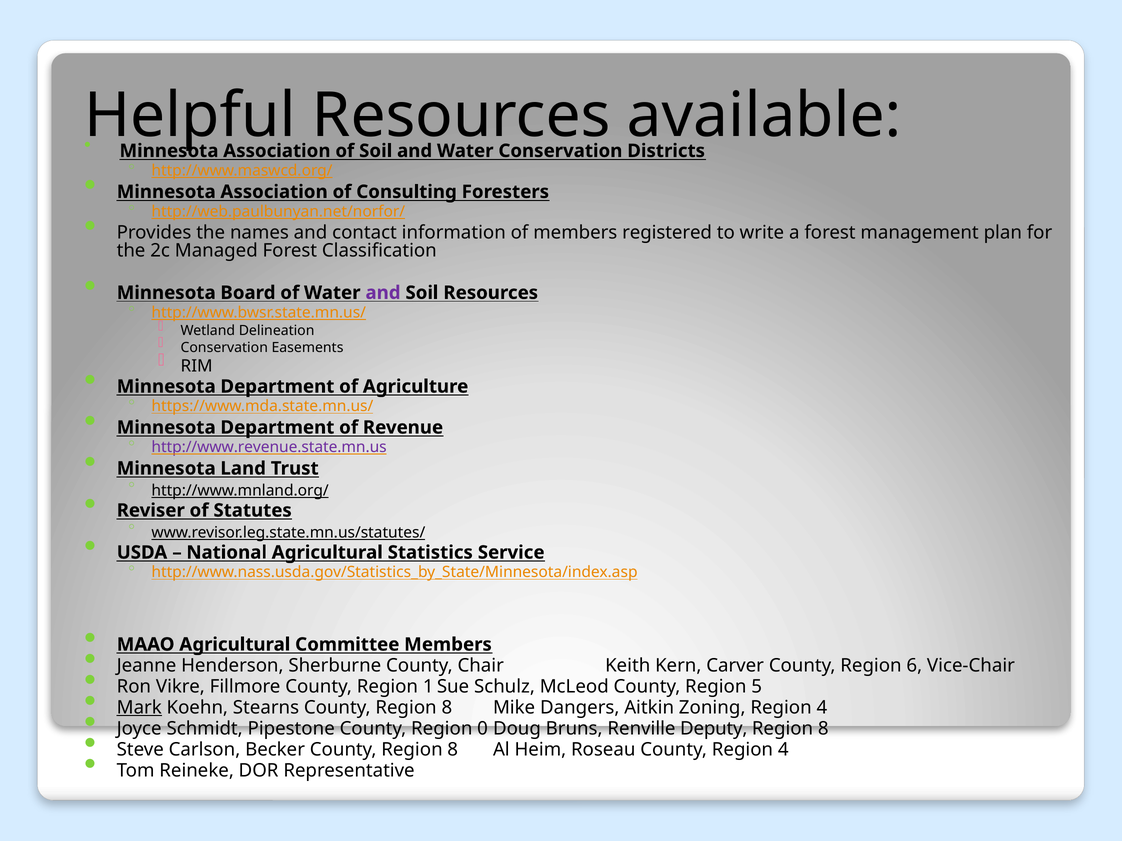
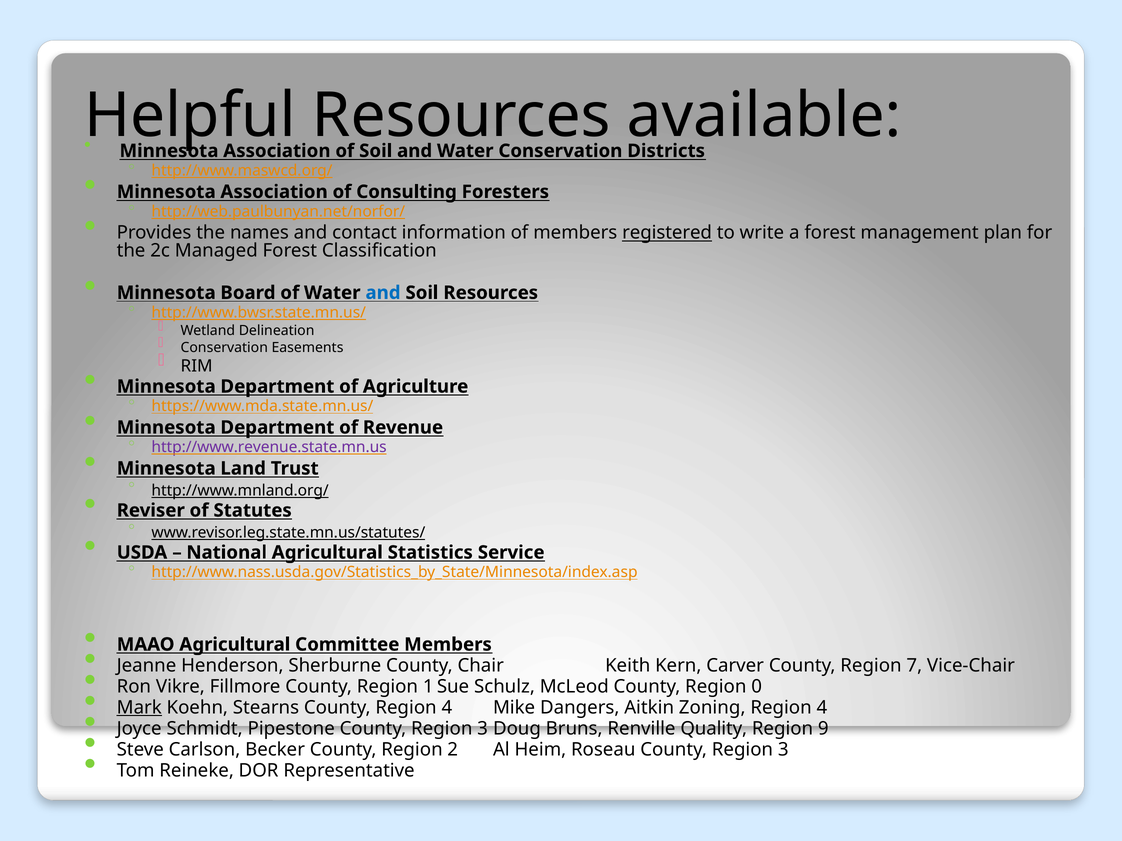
registered underline: none -> present
and at (383, 293) colour: purple -> blue
6: 6 -> 7
5: 5 -> 0
Stearns County Region 8: 8 -> 4
Pipestone County Region 0: 0 -> 3
Deputy: Deputy -> Quality
8 at (823, 729): 8 -> 9
Becker County Region 8: 8 -> 2
Roseau County Region 4: 4 -> 3
